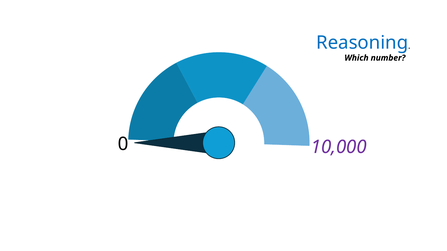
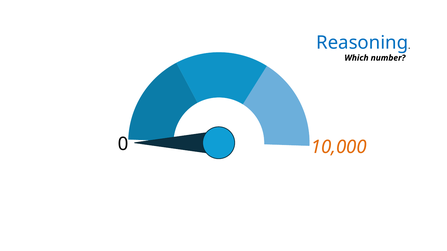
10,000 colour: purple -> orange
